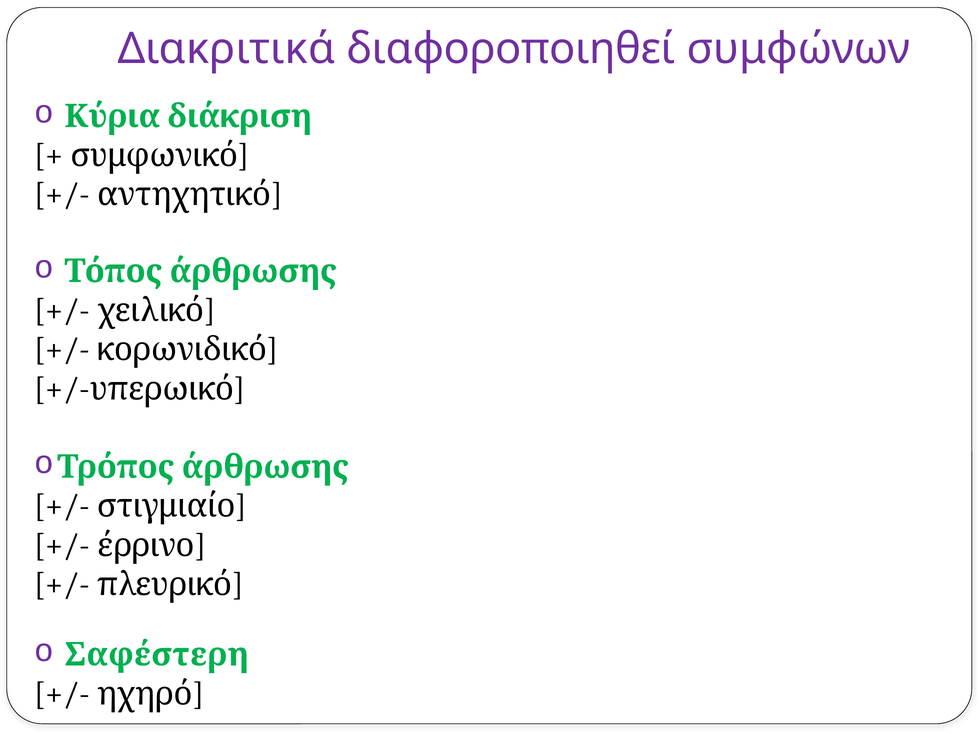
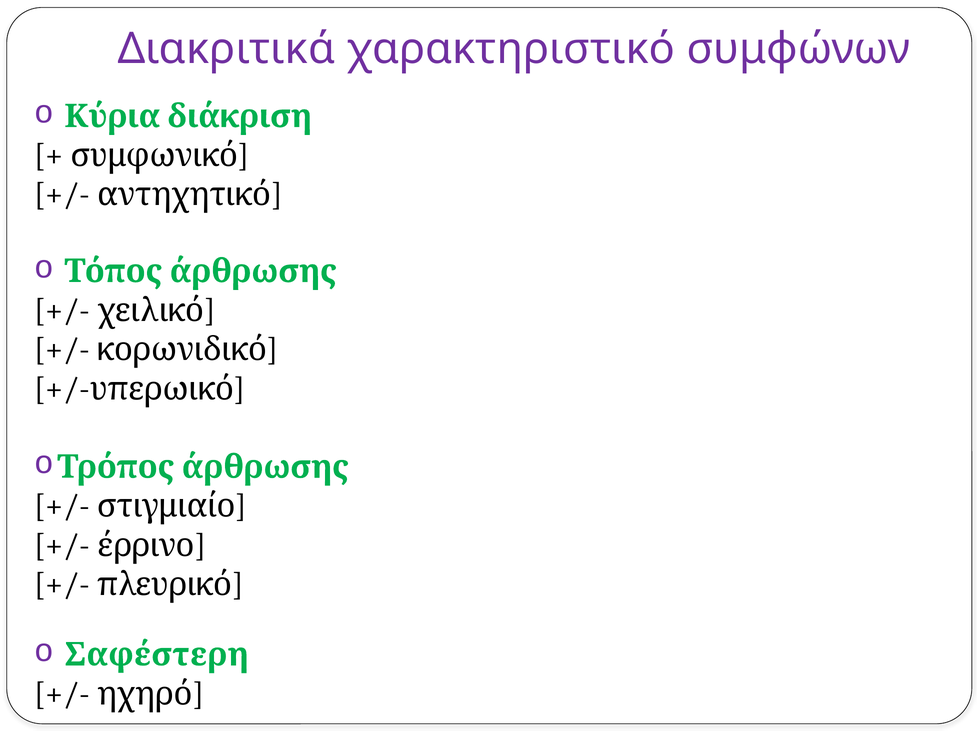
διαφοροποιηθεί: διαφοροποιηθεί -> χαρακτηριστικό
